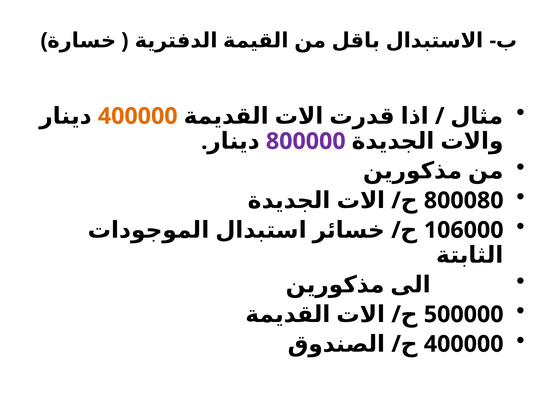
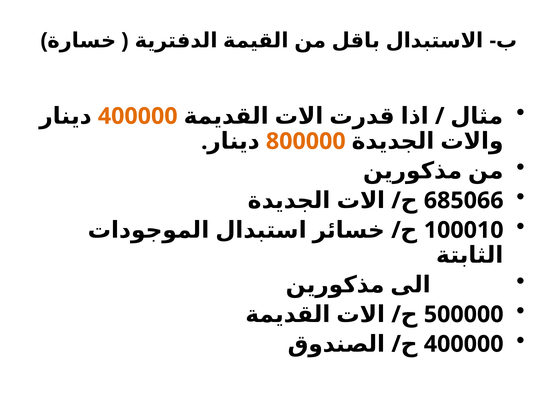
800000 colour: purple -> orange
800080: 800080 -> 685066
106000: 106000 -> 100010
